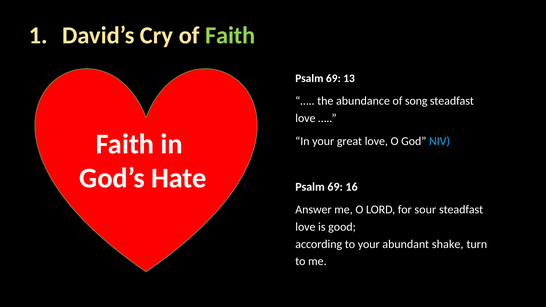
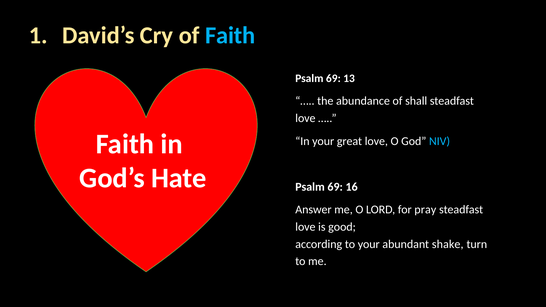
Faith at (230, 35) colour: light green -> light blue
song: song -> shall
sour: sour -> pray
